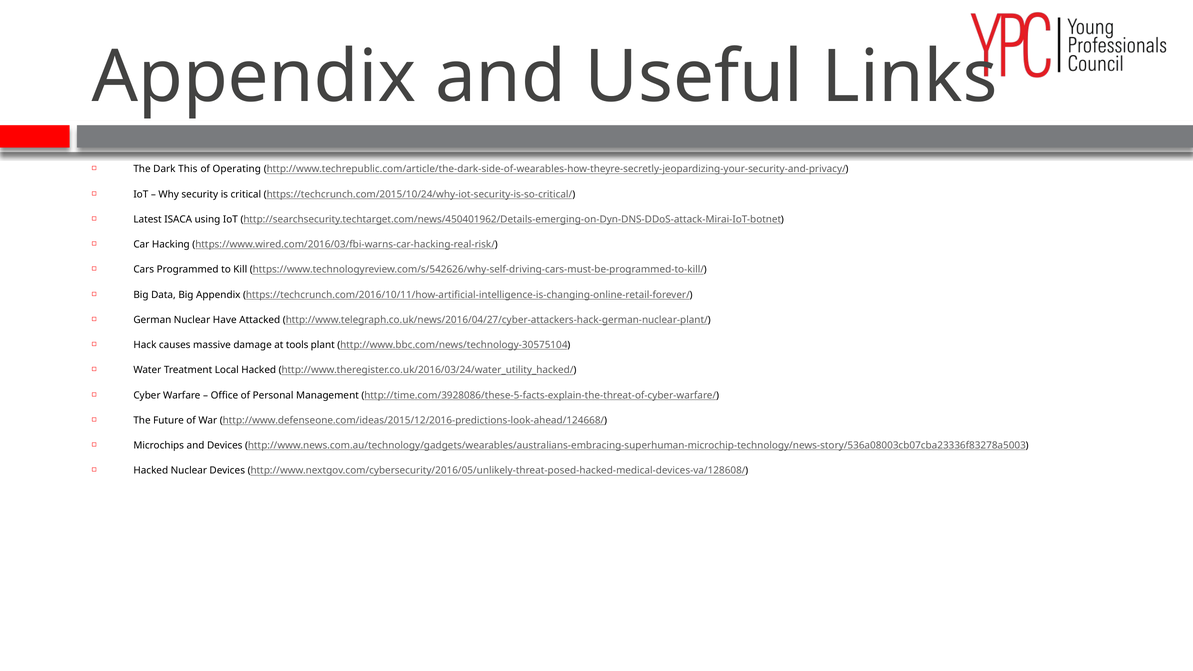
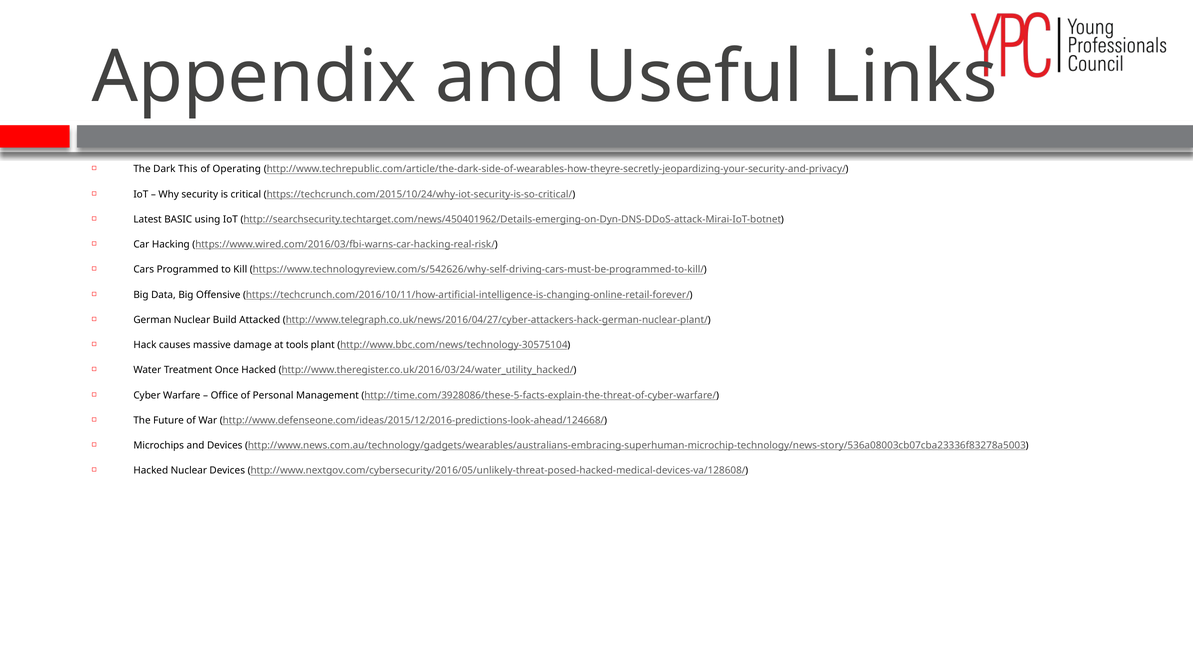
ISACA: ISACA -> BASIC
Big Appendix: Appendix -> Offensive
Have: Have -> Build
Local: Local -> Once
